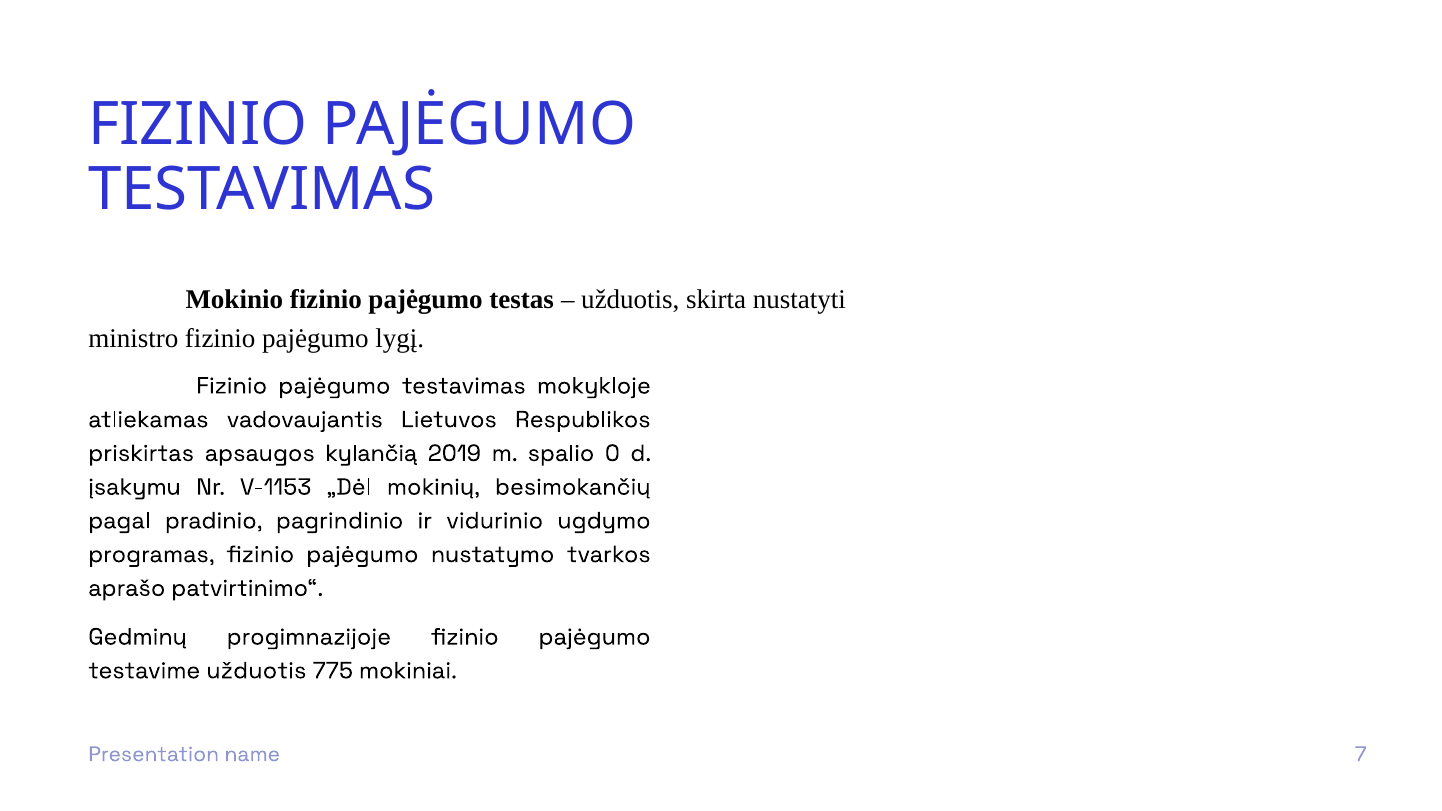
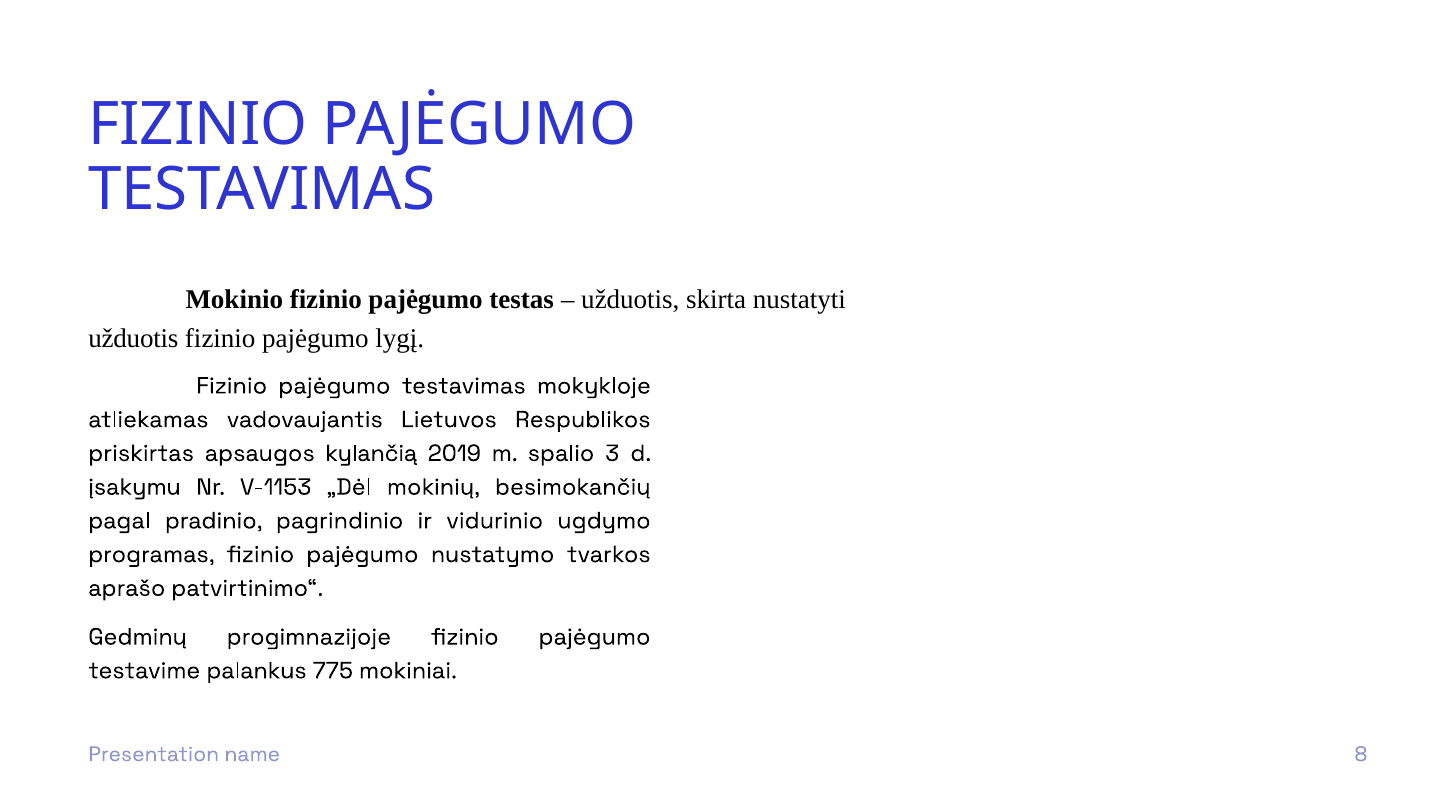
ministro at (133, 339): ministro -> užduotis
0: 0 -> 3
testavime užduotis: užduotis -> palankus
7: 7 -> 8
